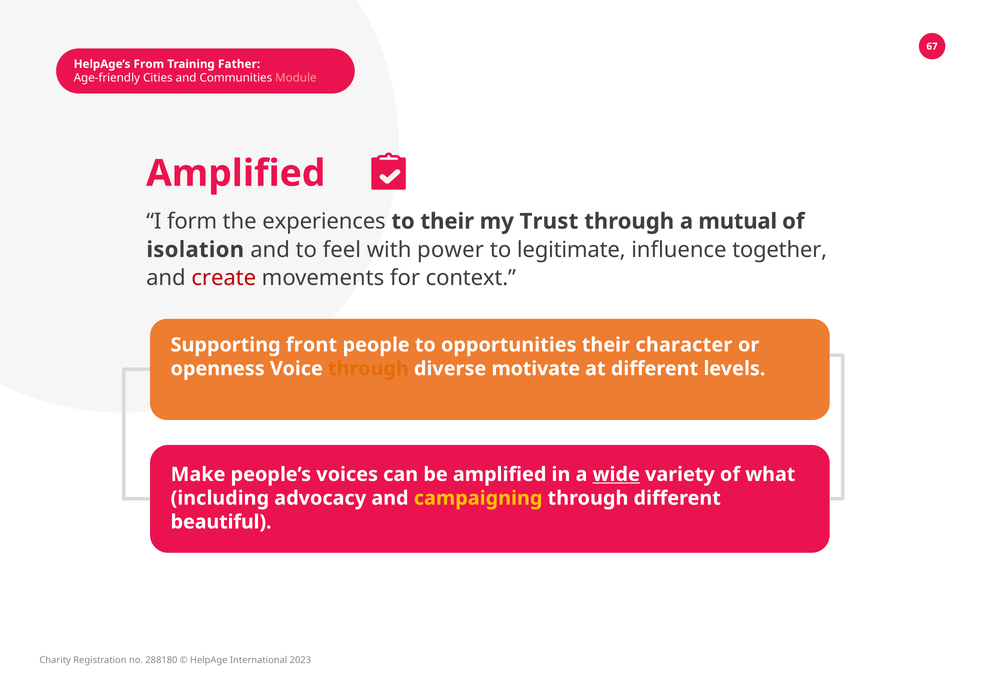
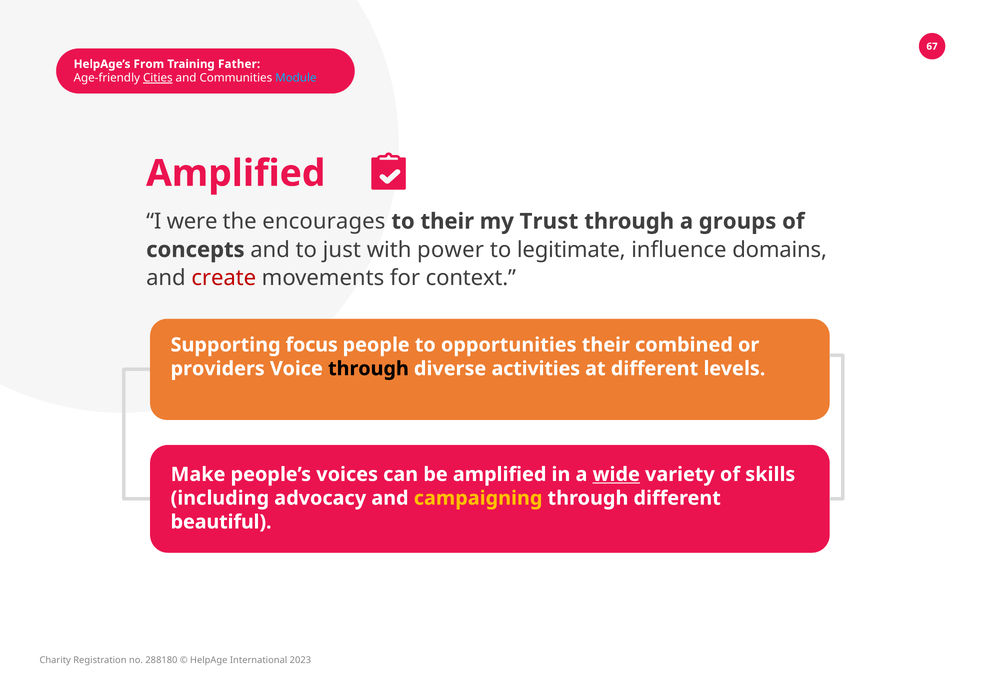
Cities underline: none -> present
Module colour: pink -> light blue
form: form -> were
experiences: experiences -> encourages
mutual: mutual -> groups
isolation: isolation -> concepts
feel: feel -> just
together: together -> domains
front: front -> focus
character: character -> combined
openness: openness -> providers
through at (368, 369) colour: orange -> black
motivate: motivate -> activities
what: what -> skills
